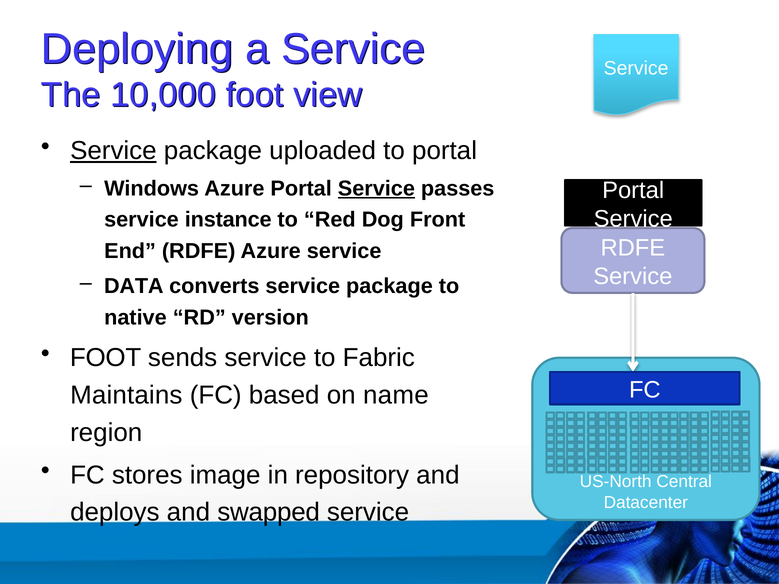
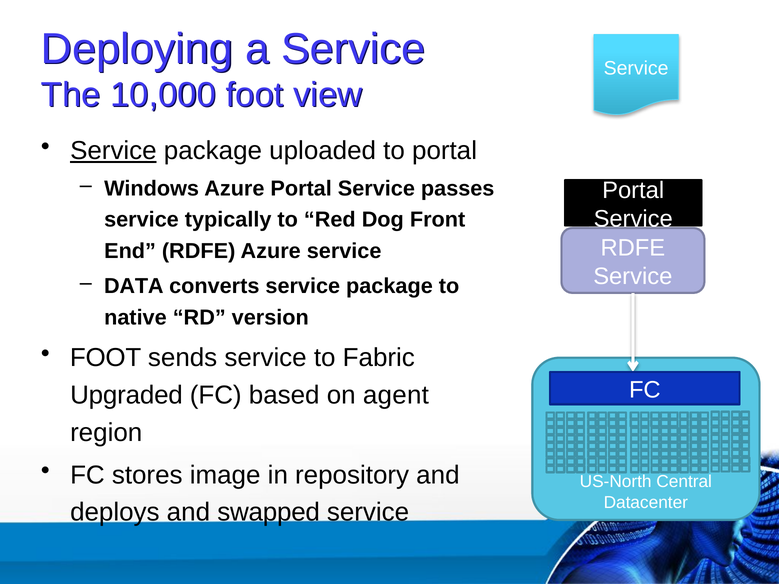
Service at (376, 189) underline: present -> none
instance: instance -> typically
Maintains: Maintains -> Upgraded
name: name -> agent
